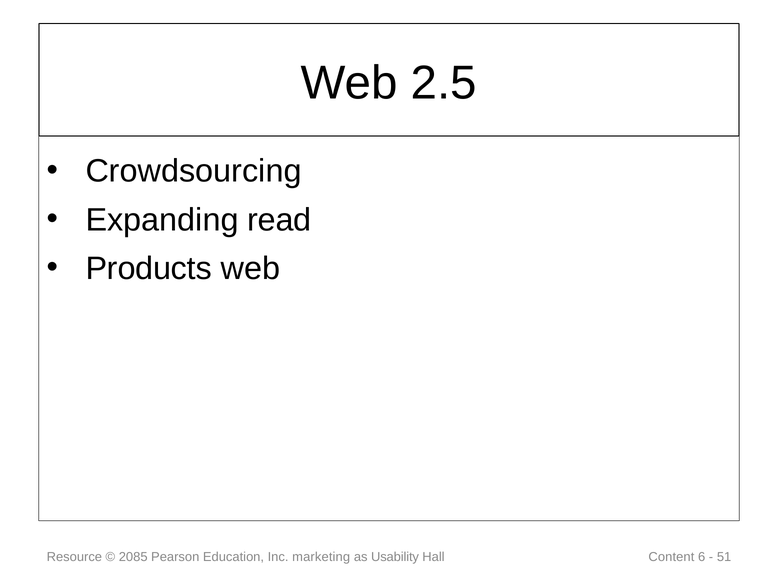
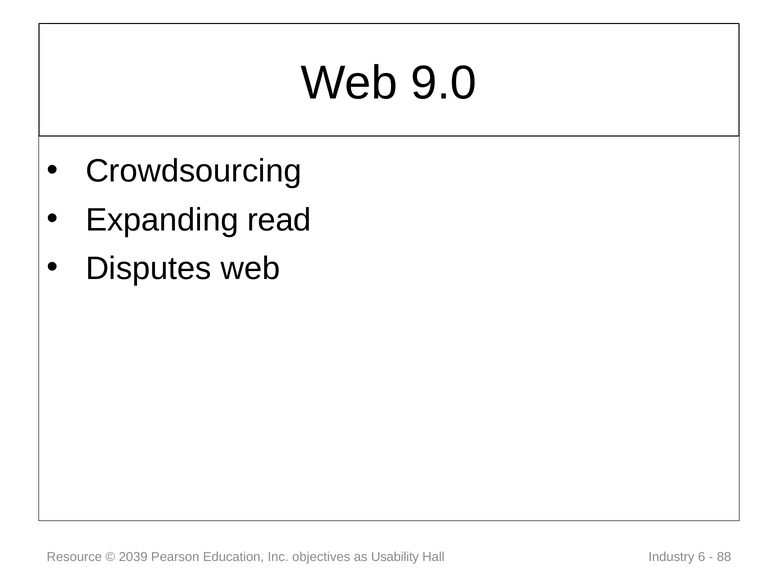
2.5: 2.5 -> 9.0
Products: Products -> Disputes
2085: 2085 -> 2039
marketing: marketing -> objectives
Content: Content -> Industry
51: 51 -> 88
